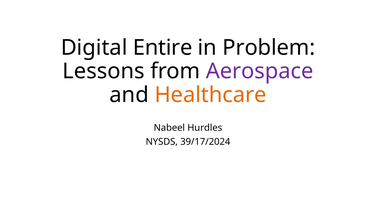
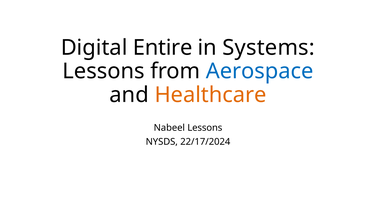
Problem: Problem -> Systems
Aerospace colour: purple -> blue
Nabeel Hurdles: Hurdles -> Lessons
39/17/2024: 39/17/2024 -> 22/17/2024
